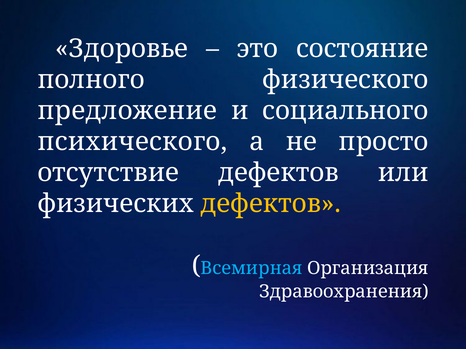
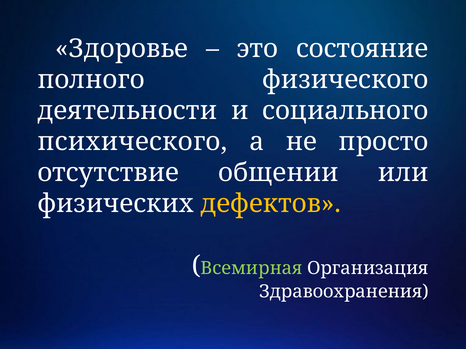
предложение: предложение -> деятельности
отсутствие дефектов: дефектов -> общении
Всемирная colour: light blue -> light green
